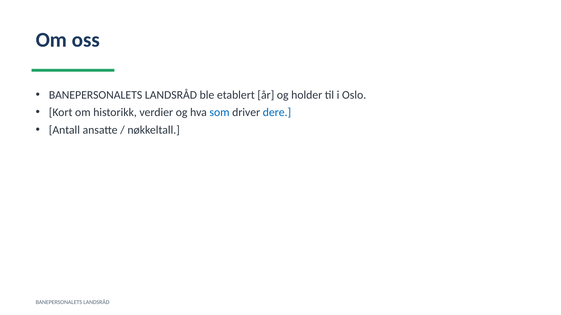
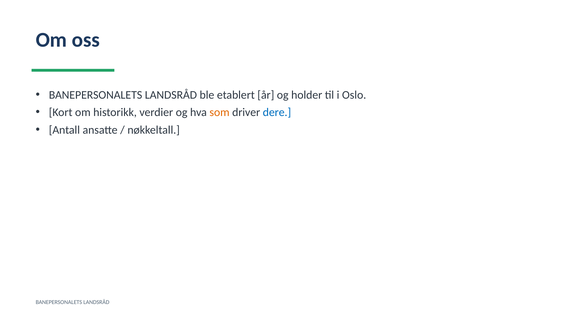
som colour: blue -> orange
